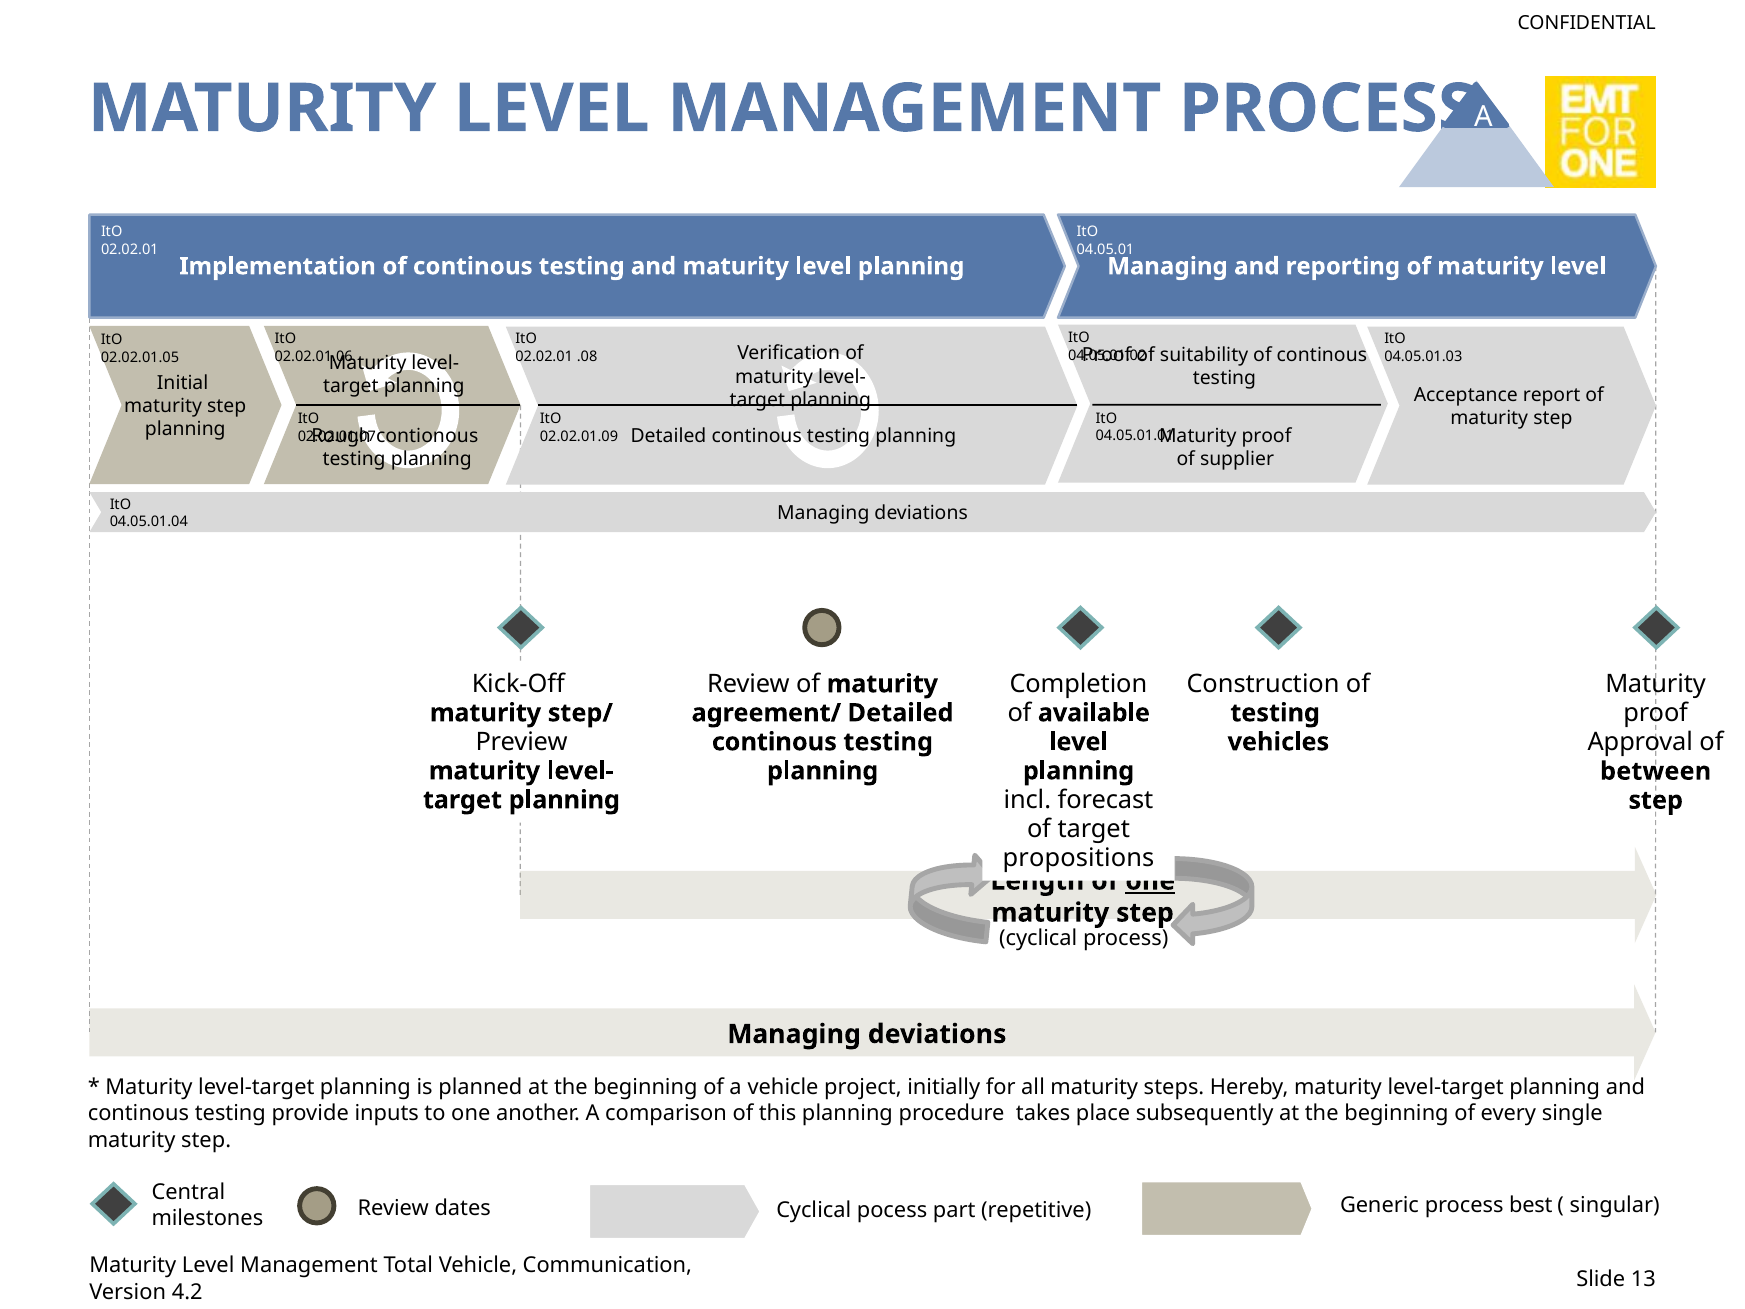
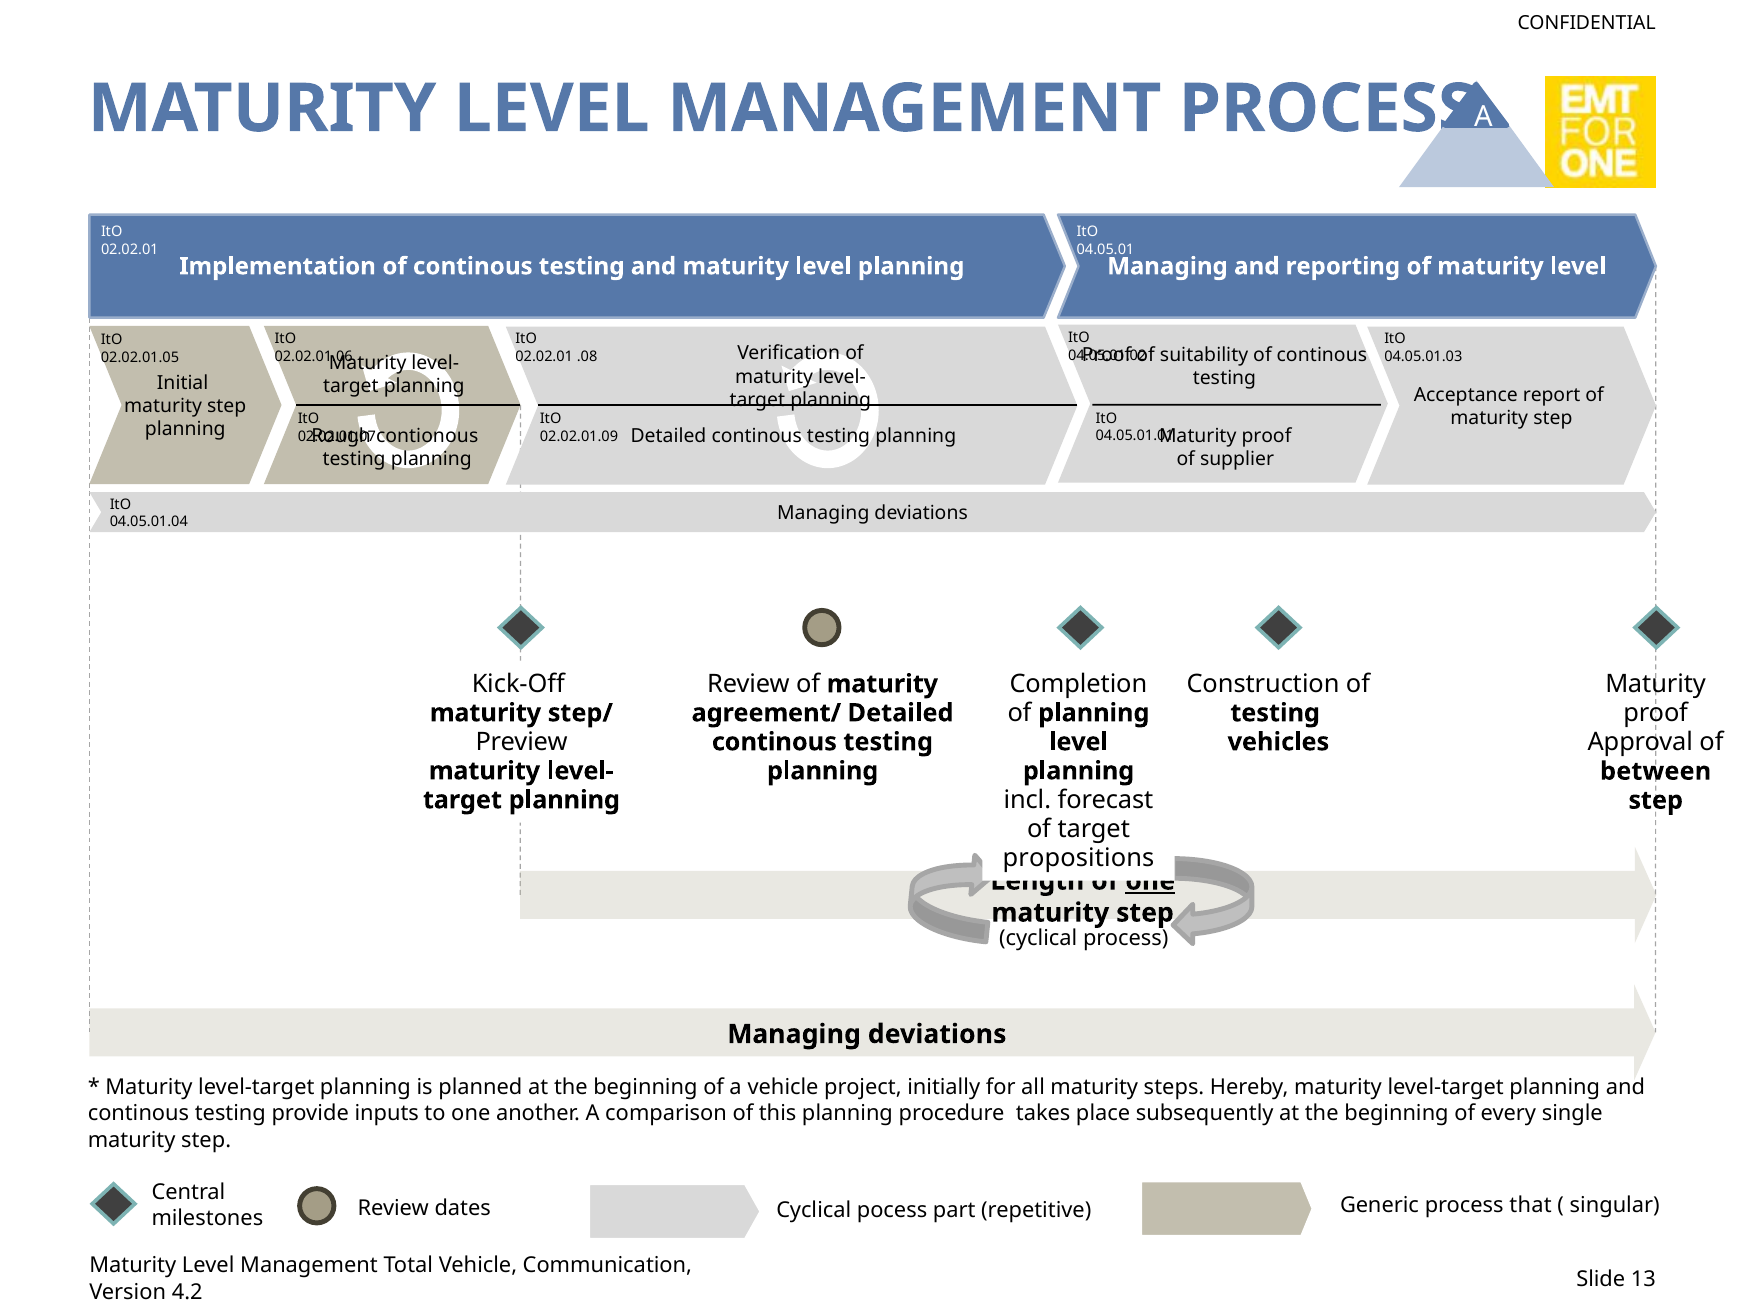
of available: available -> planning
best: best -> that
